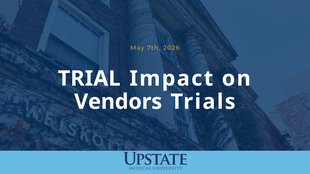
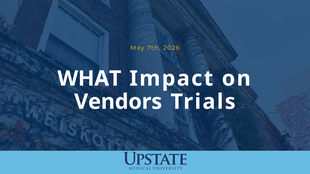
TRIAL: TRIAL -> WHAT
